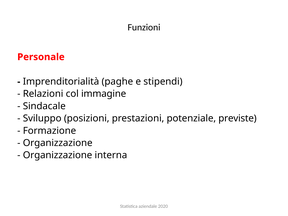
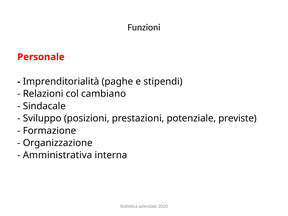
immagine: immagine -> cambiano
Organizzazione at (58, 155): Organizzazione -> Amministrativa
